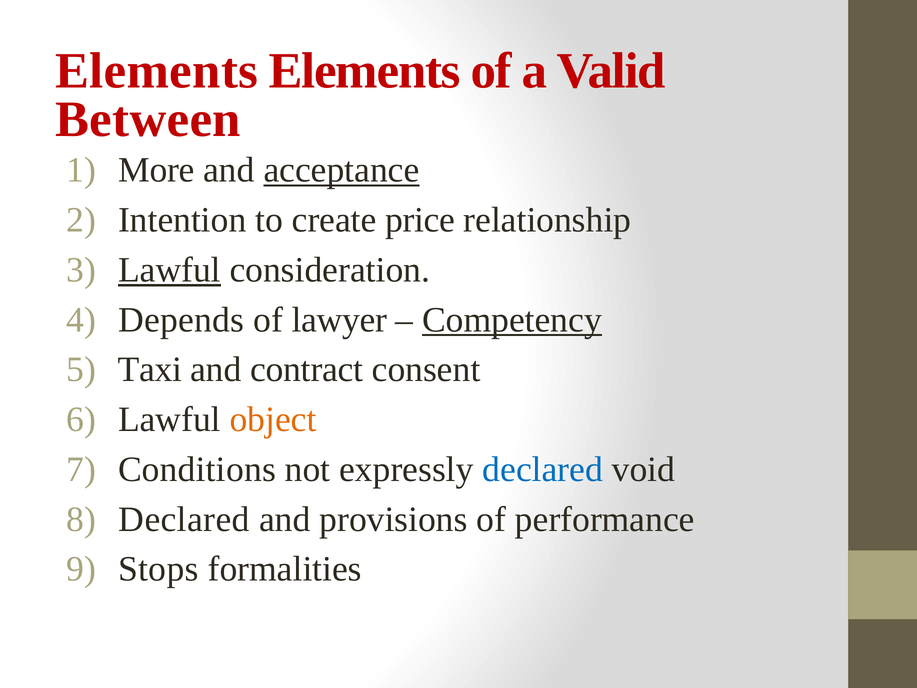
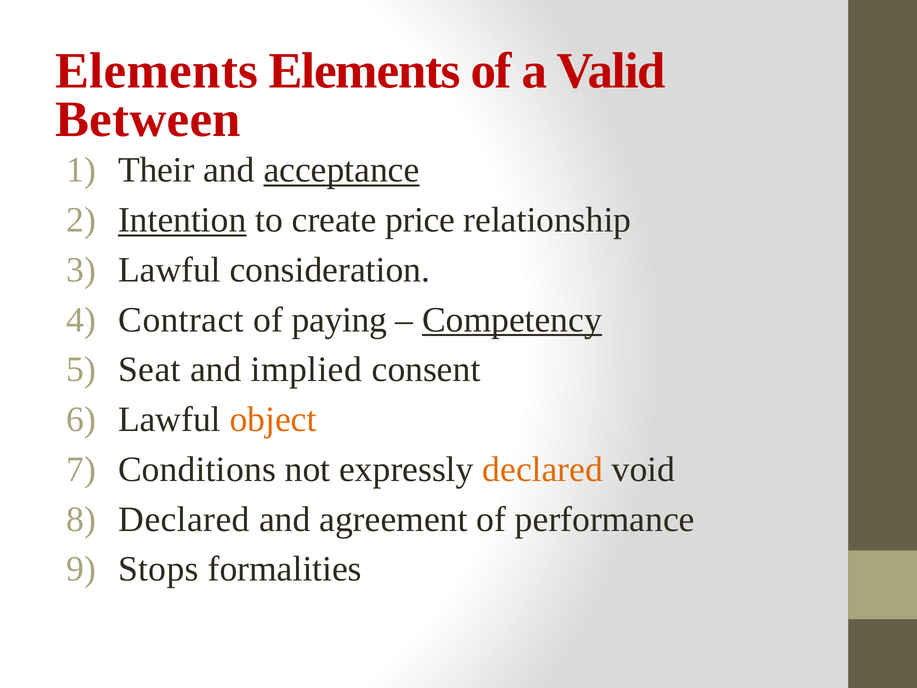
More: More -> Their
Intention underline: none -> present
Lawful at (169, 270) underline: present -> none
Depends: Depends -> Contract
lawyer: lawyer -> paying
Taxi: Taxi -> Seat
contract: contract -> implied
declared at (543, 469) colour: blue -> orange
provisions: provisions -> agreement
